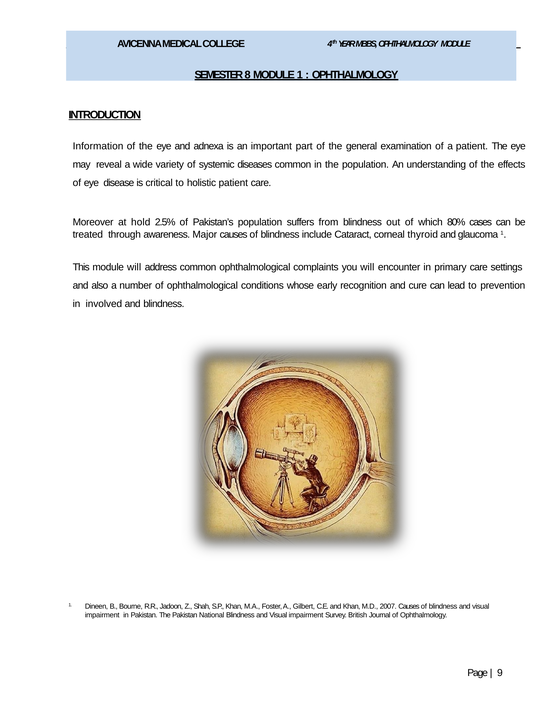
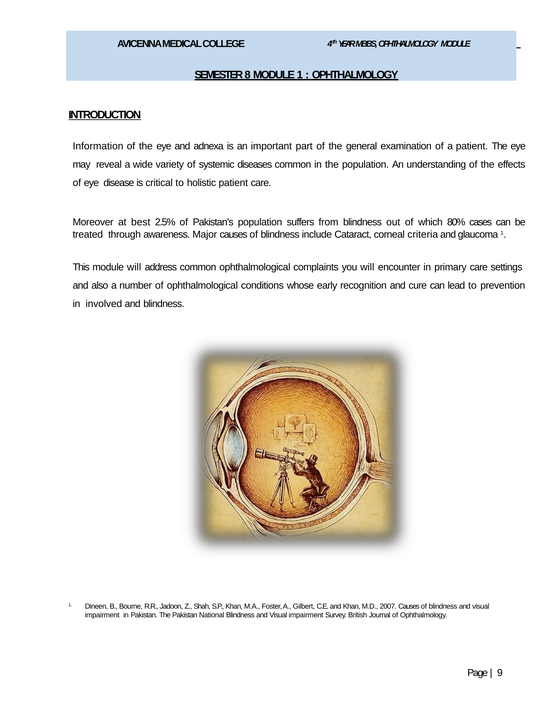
hold: hold -> best
thyroid: thyroid -> criteria
